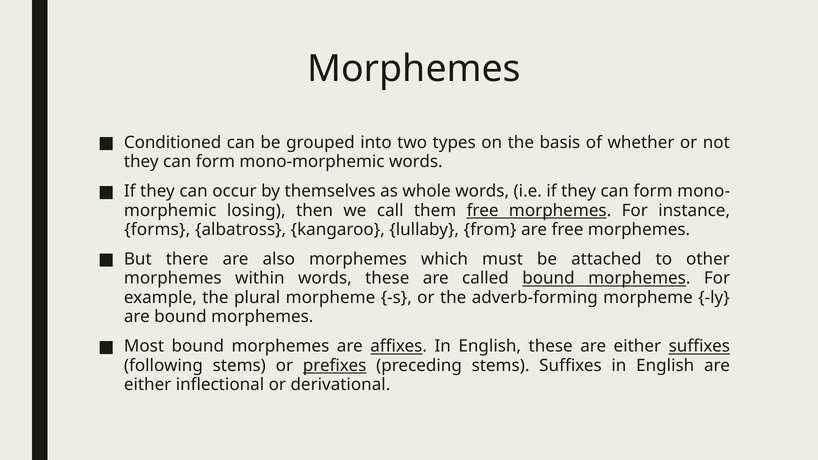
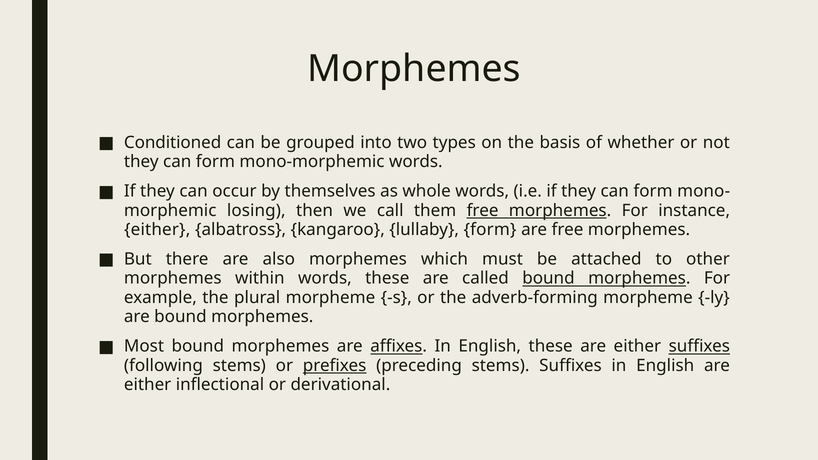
forms at (157, 230): forms -> either
lullaby from: from -> form
